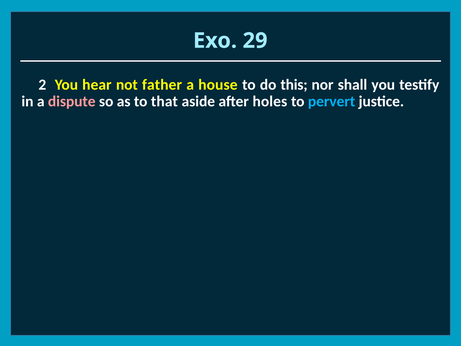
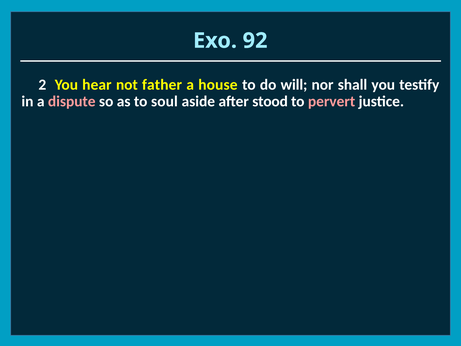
29: 29 -> 92
this: this -> will
that: that -> soul
holes: holes -> stood
pervert colour: light blue -> pink
